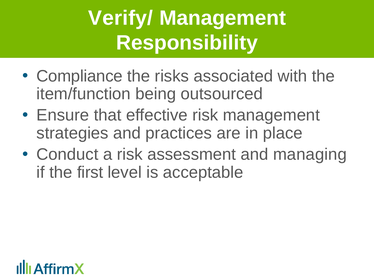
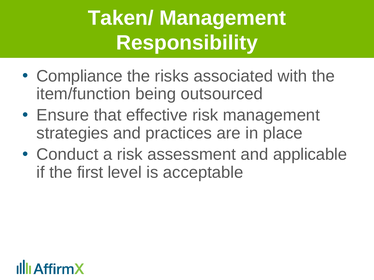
Verify/: Verify/ -> Taken/
managing: managing -> applicable
